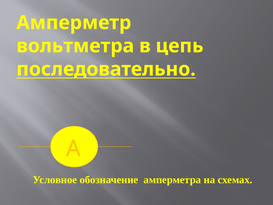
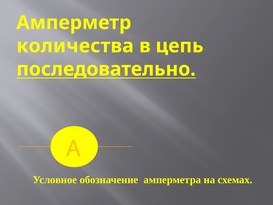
вольтметра: вольтметра -> количества
